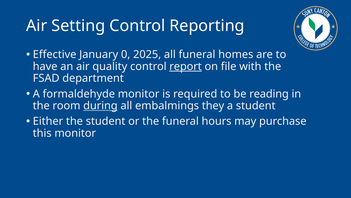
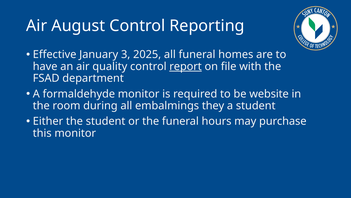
Setting: Setting -> August
0: 0 -> 3
reading: reading -> website
during underline: present -> none
